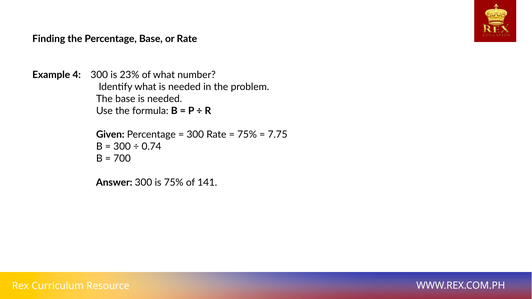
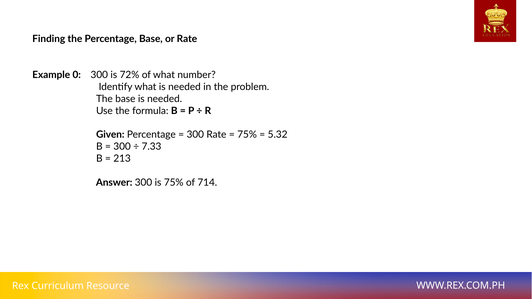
4: 4 -> 0
23%: 23% -> 72%
7.75: 7.75 -> 5.32
0.74: 0.74 -> 7.33
700: 700 -> 213
141: 141 -> 714
